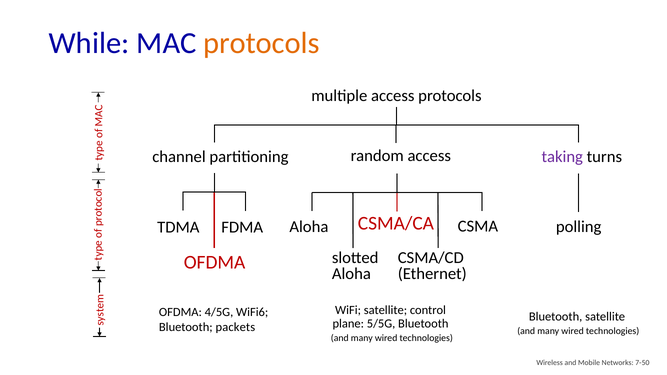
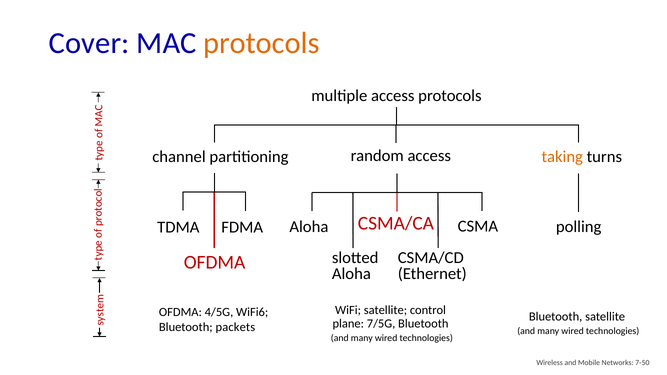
While: While -> Cover
taking colour: purple -> orange
5/5G: 5/5G -> 7/5G
